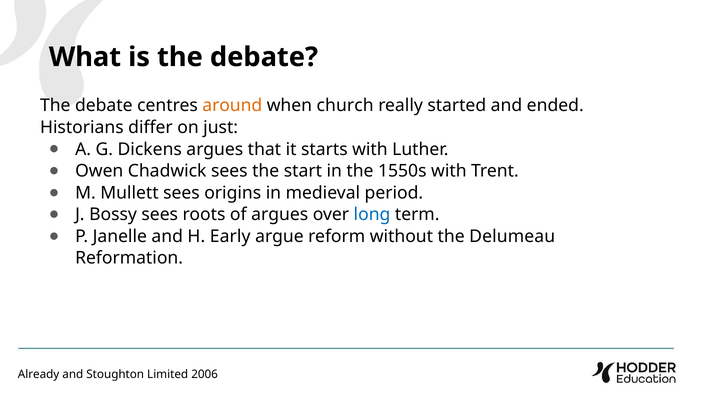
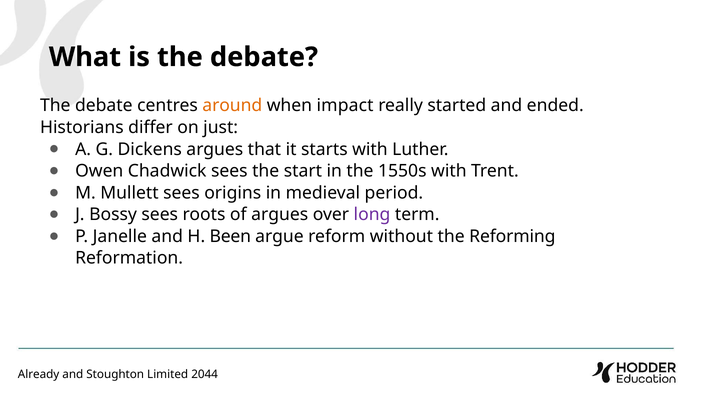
church: church -> impact
long colour: blue -> purple
Early: Early -> Been
Delumeau: Delumeau -> Reforming
2006: 2006 -> 2044
